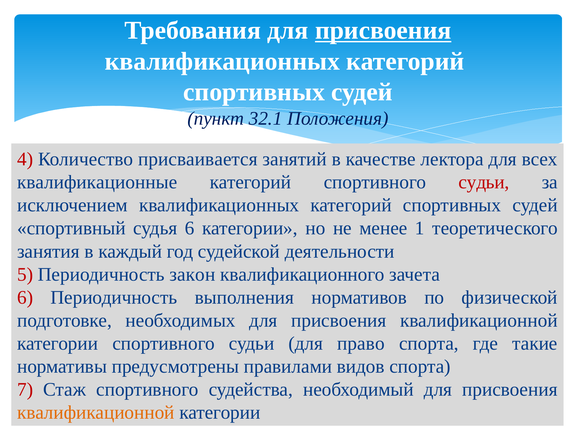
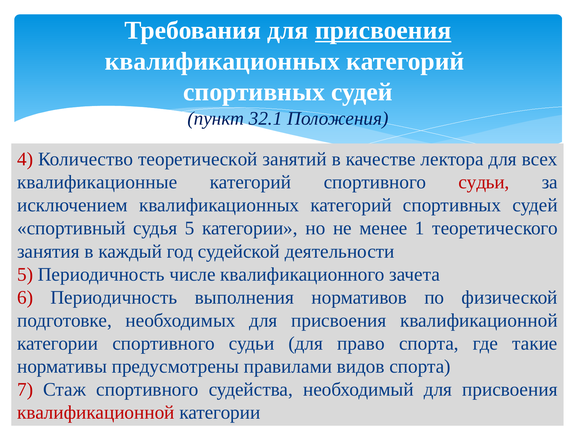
присваивается: присваивается -> теоретической
судья 6: 6 -> 5
закон: закон -> числе
квалификационной at (96, 413) colour: orange -> red
